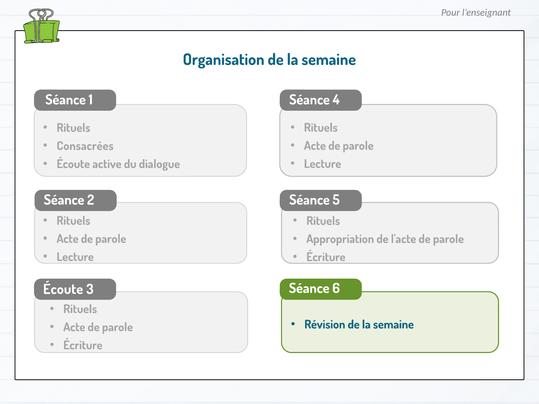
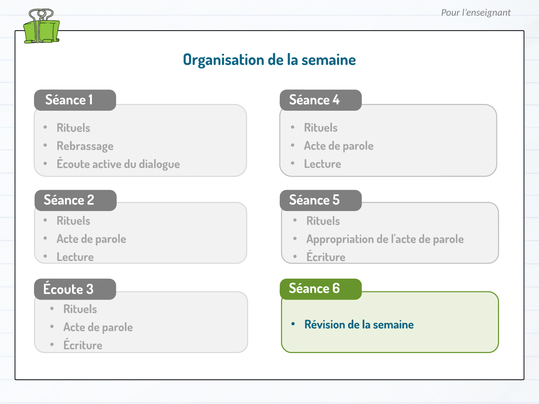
Consacrées: Consacrées -> Rebrassage
